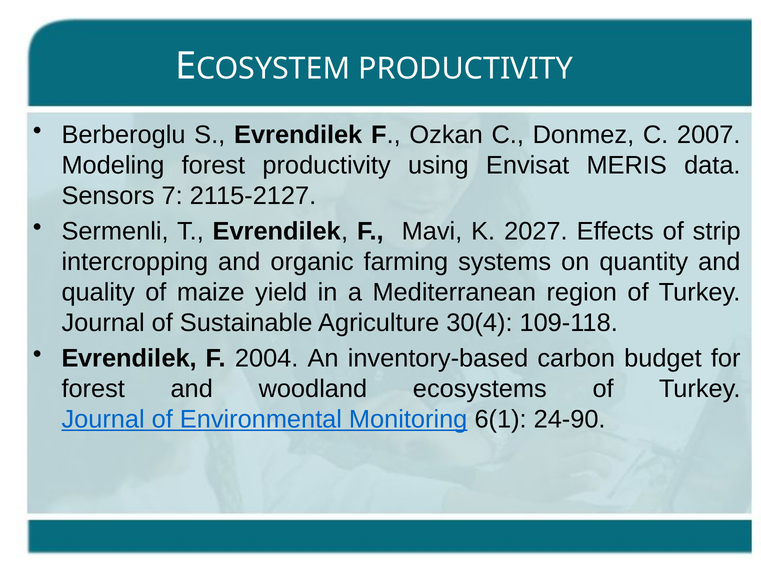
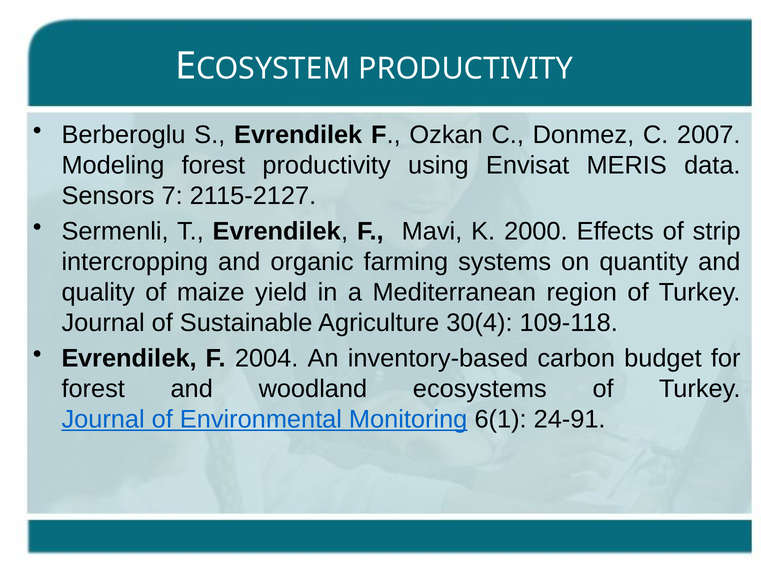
2027: 2027 -> 2000
24-90: 24-90 -> 24-91
